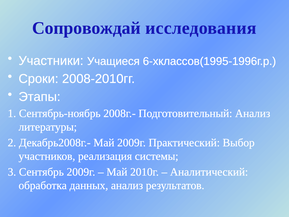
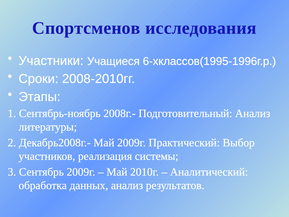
Сопровождай: Сопровождай -> Спортсменов
